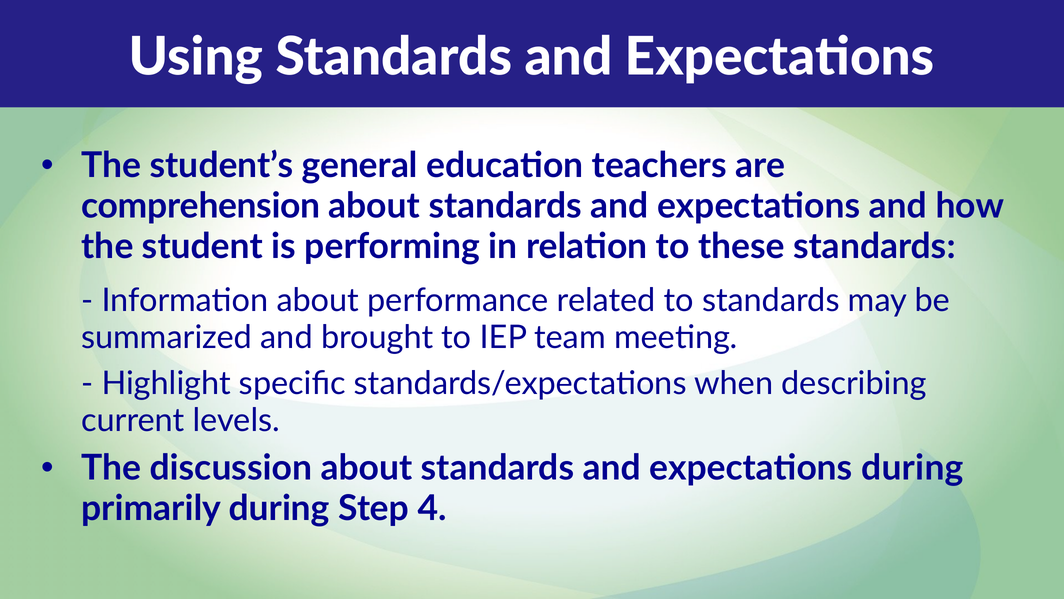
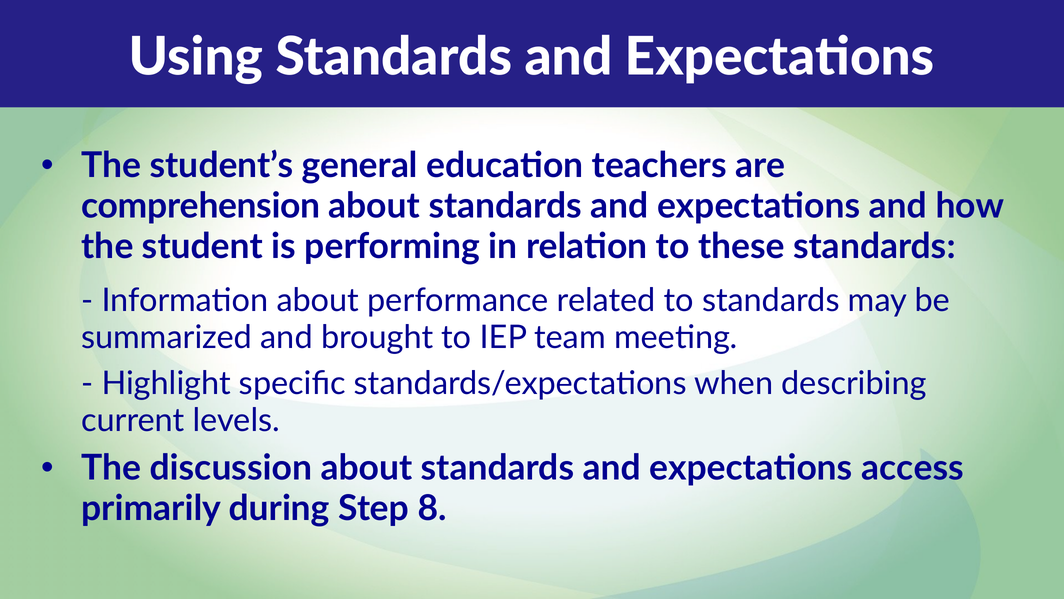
expectations during: during -> access
4: 4 -> 8
